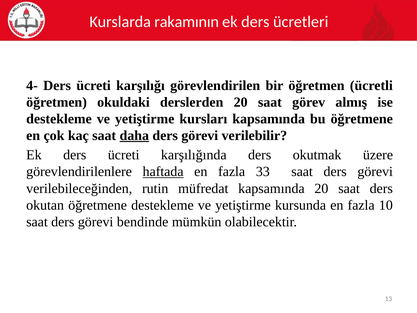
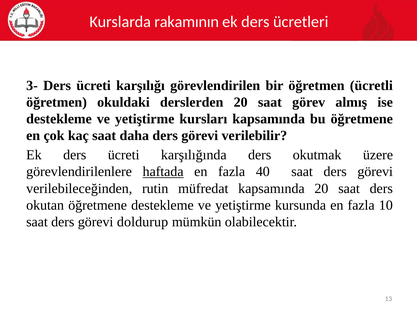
4-: 4- -> 3-
daha underline: present -> none
33: 33 -> 40
bendinde: bendinde -> doldurup
